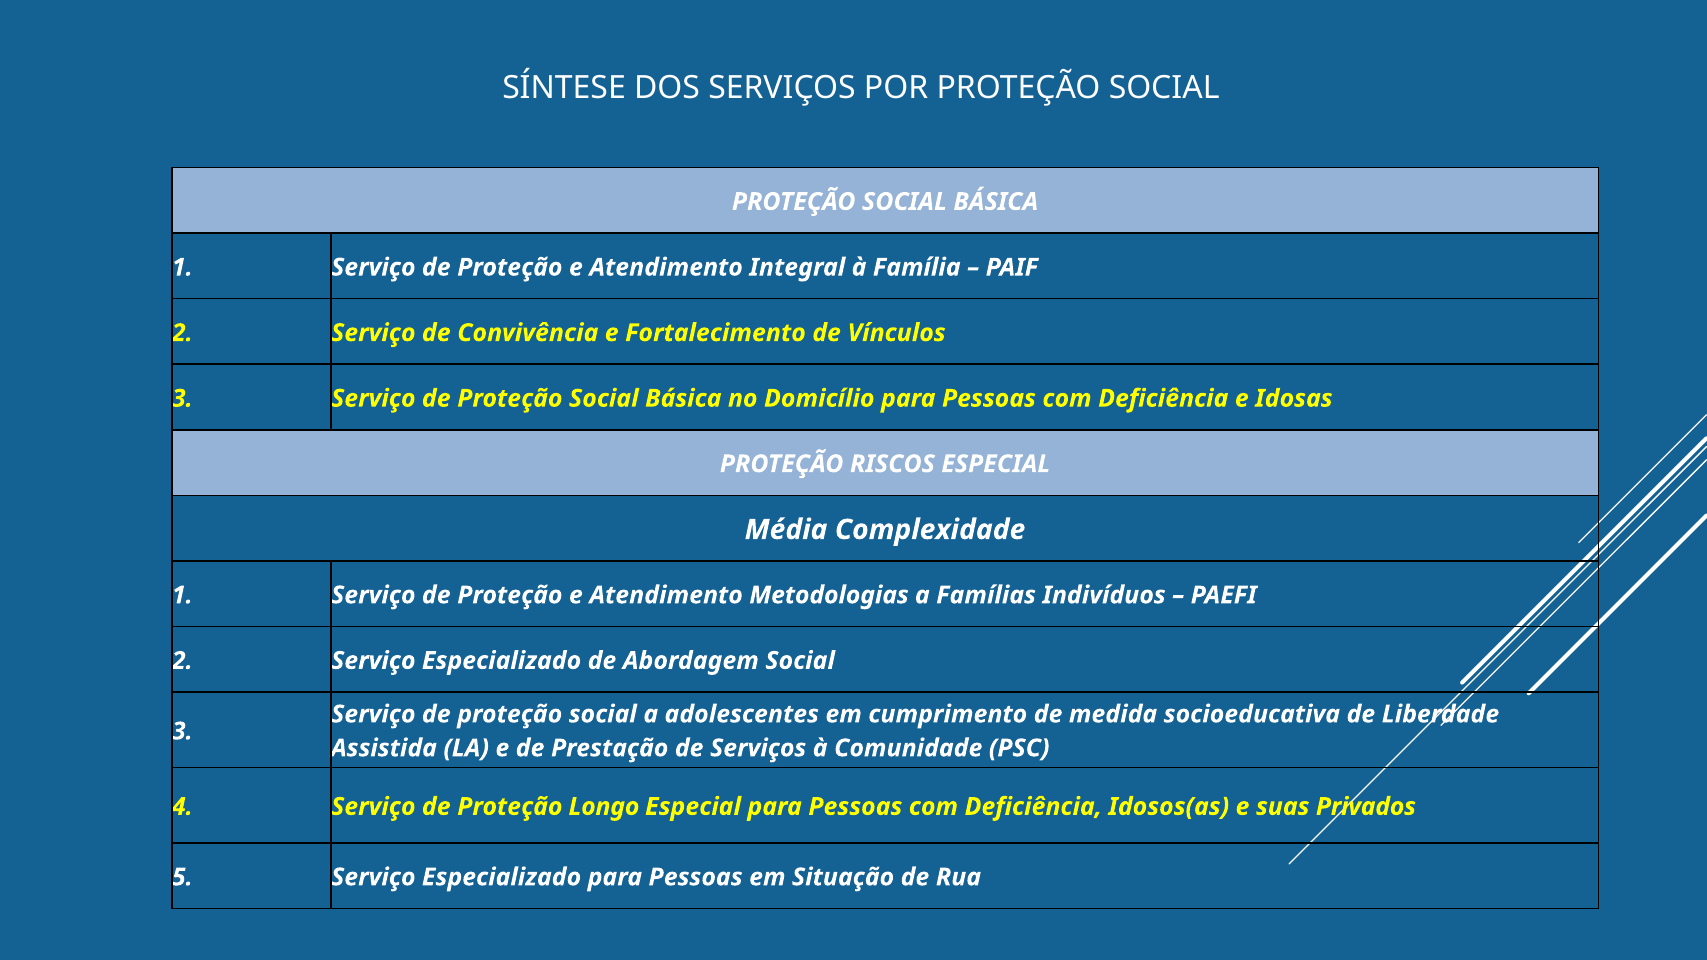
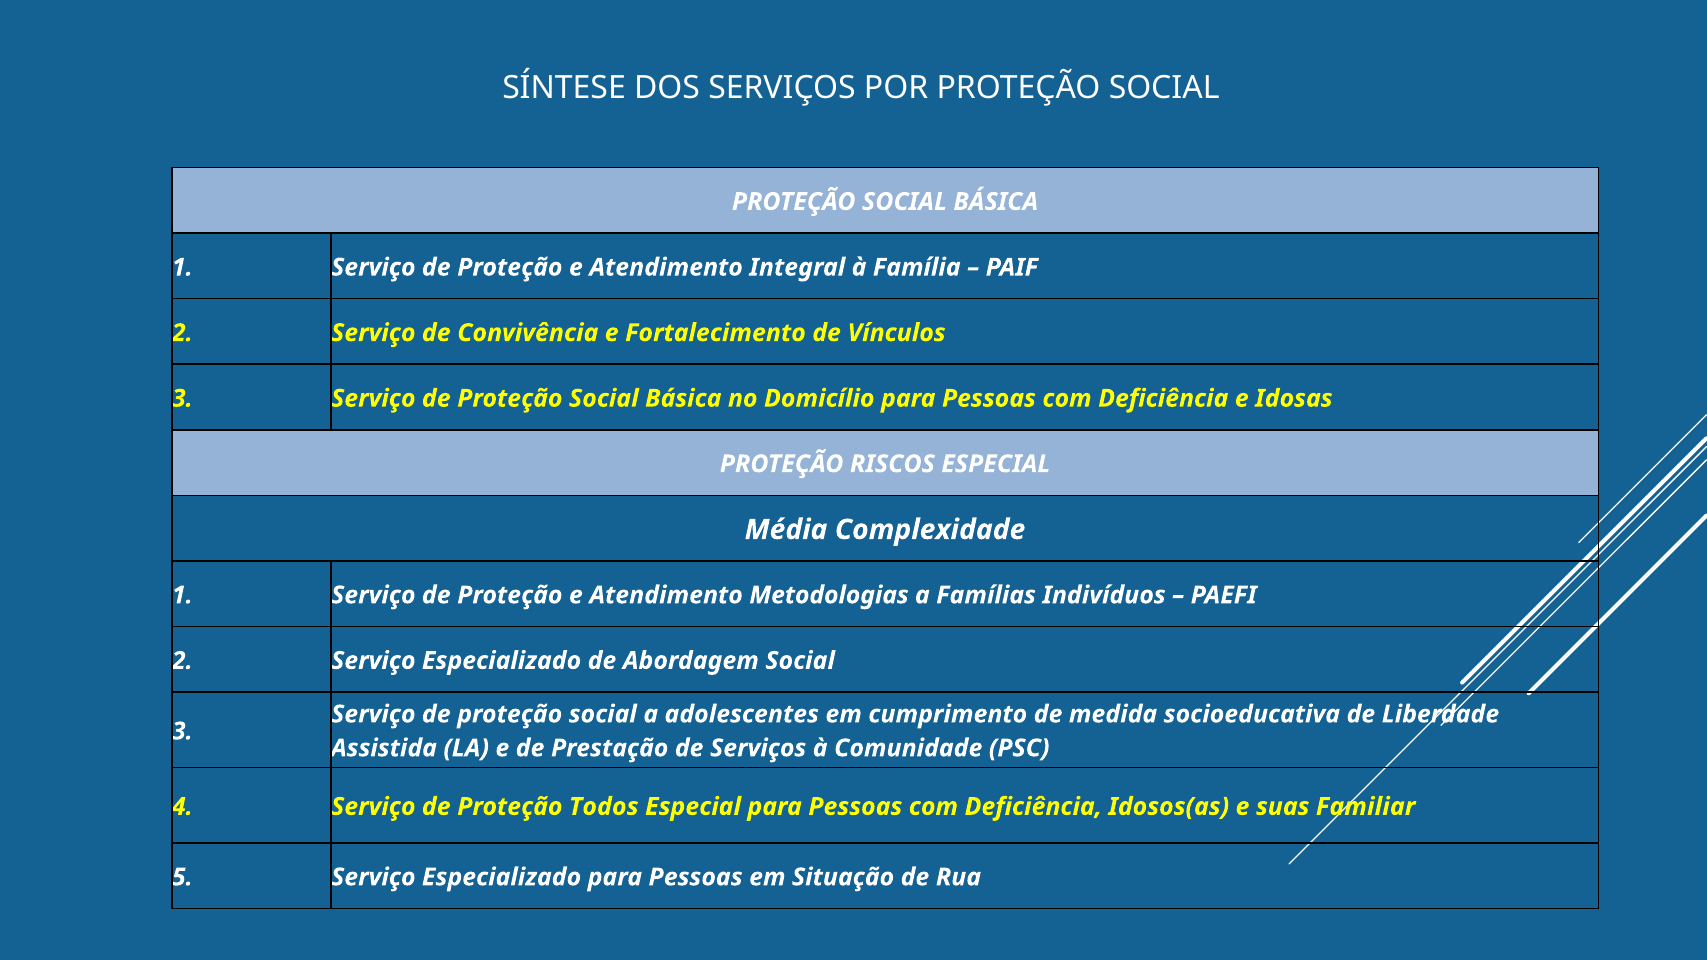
Longo: Longo -> Todos
Privados: Privados -> Familiar
